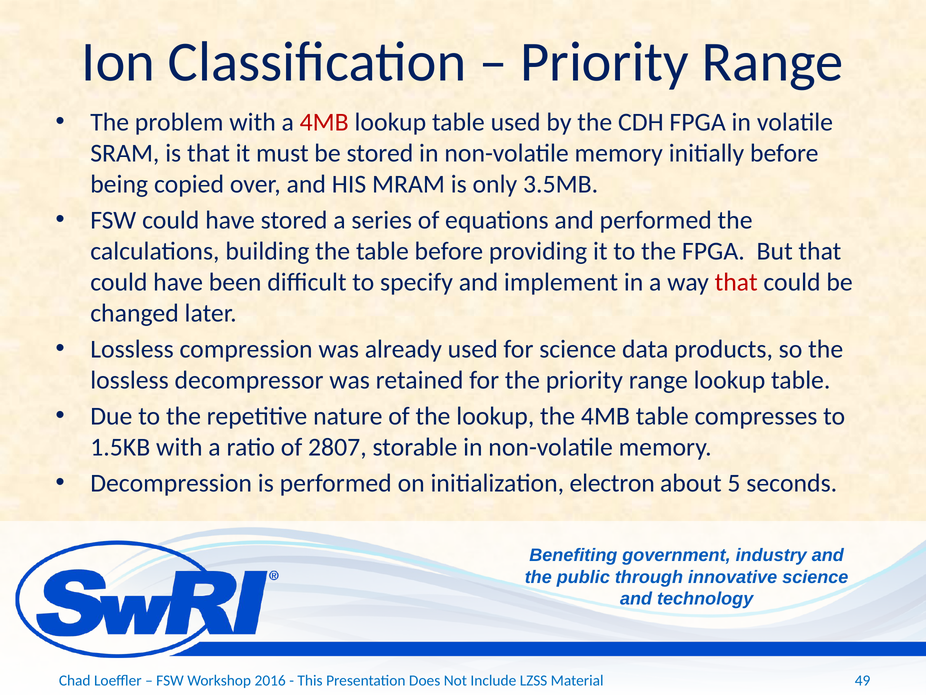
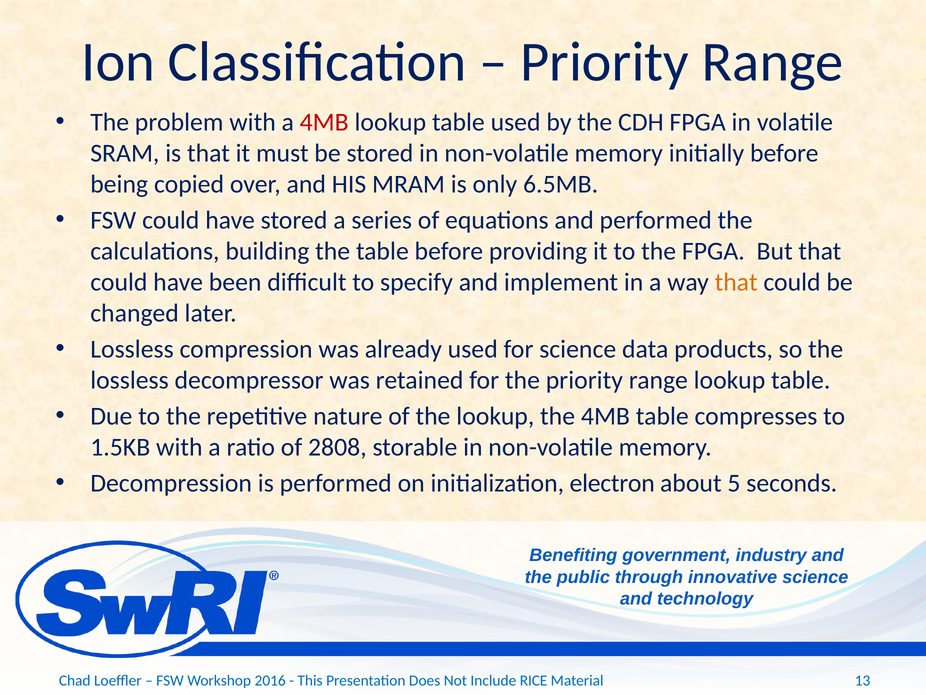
3.5MB: 3.5MB -> 6.5MB
that at (736, 282) colour: red -> orange
2807: 2807 -> 2808
LZSS: LZSS -> RICE
49: 49 -> 13
